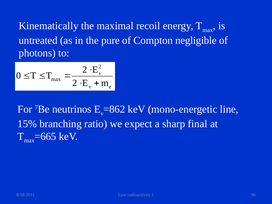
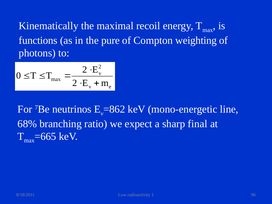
untreated: untreated -> functions
negligible: negligible -> weighting
15%: 15% -> 68%
